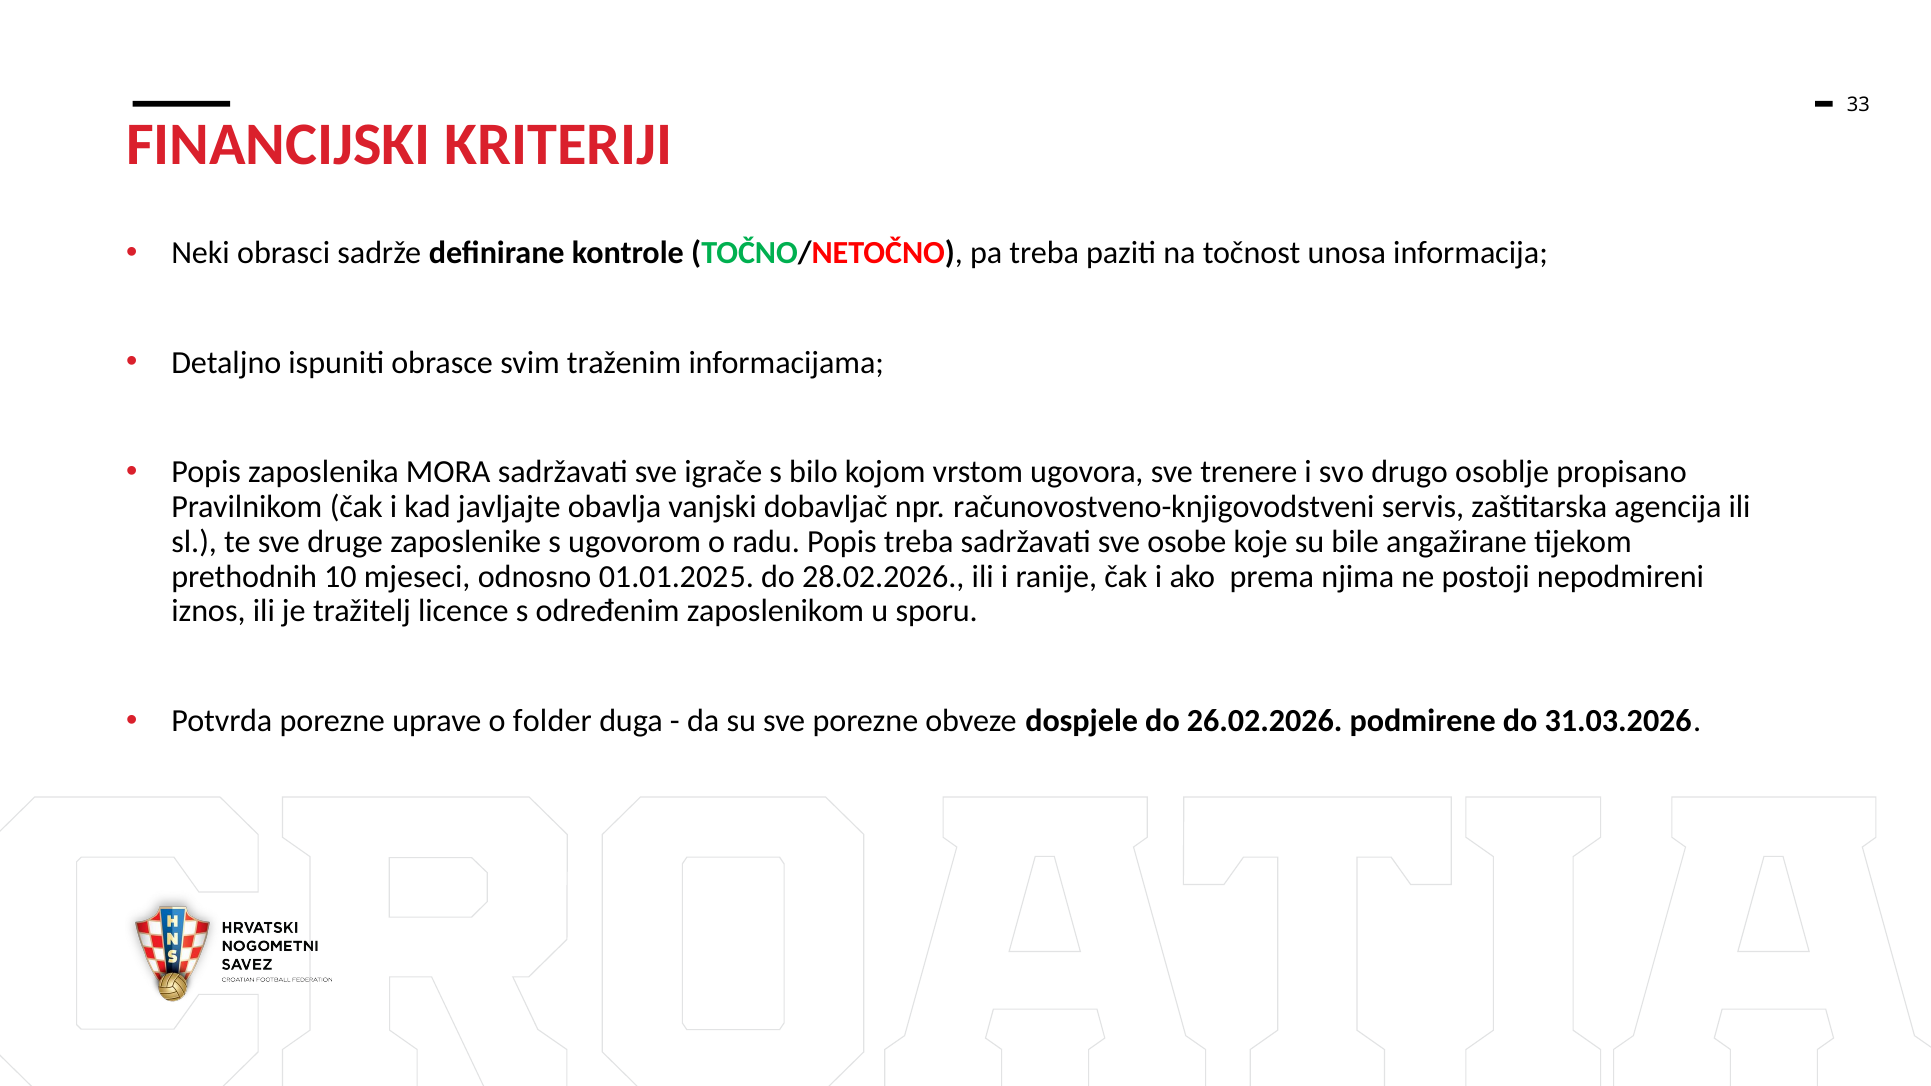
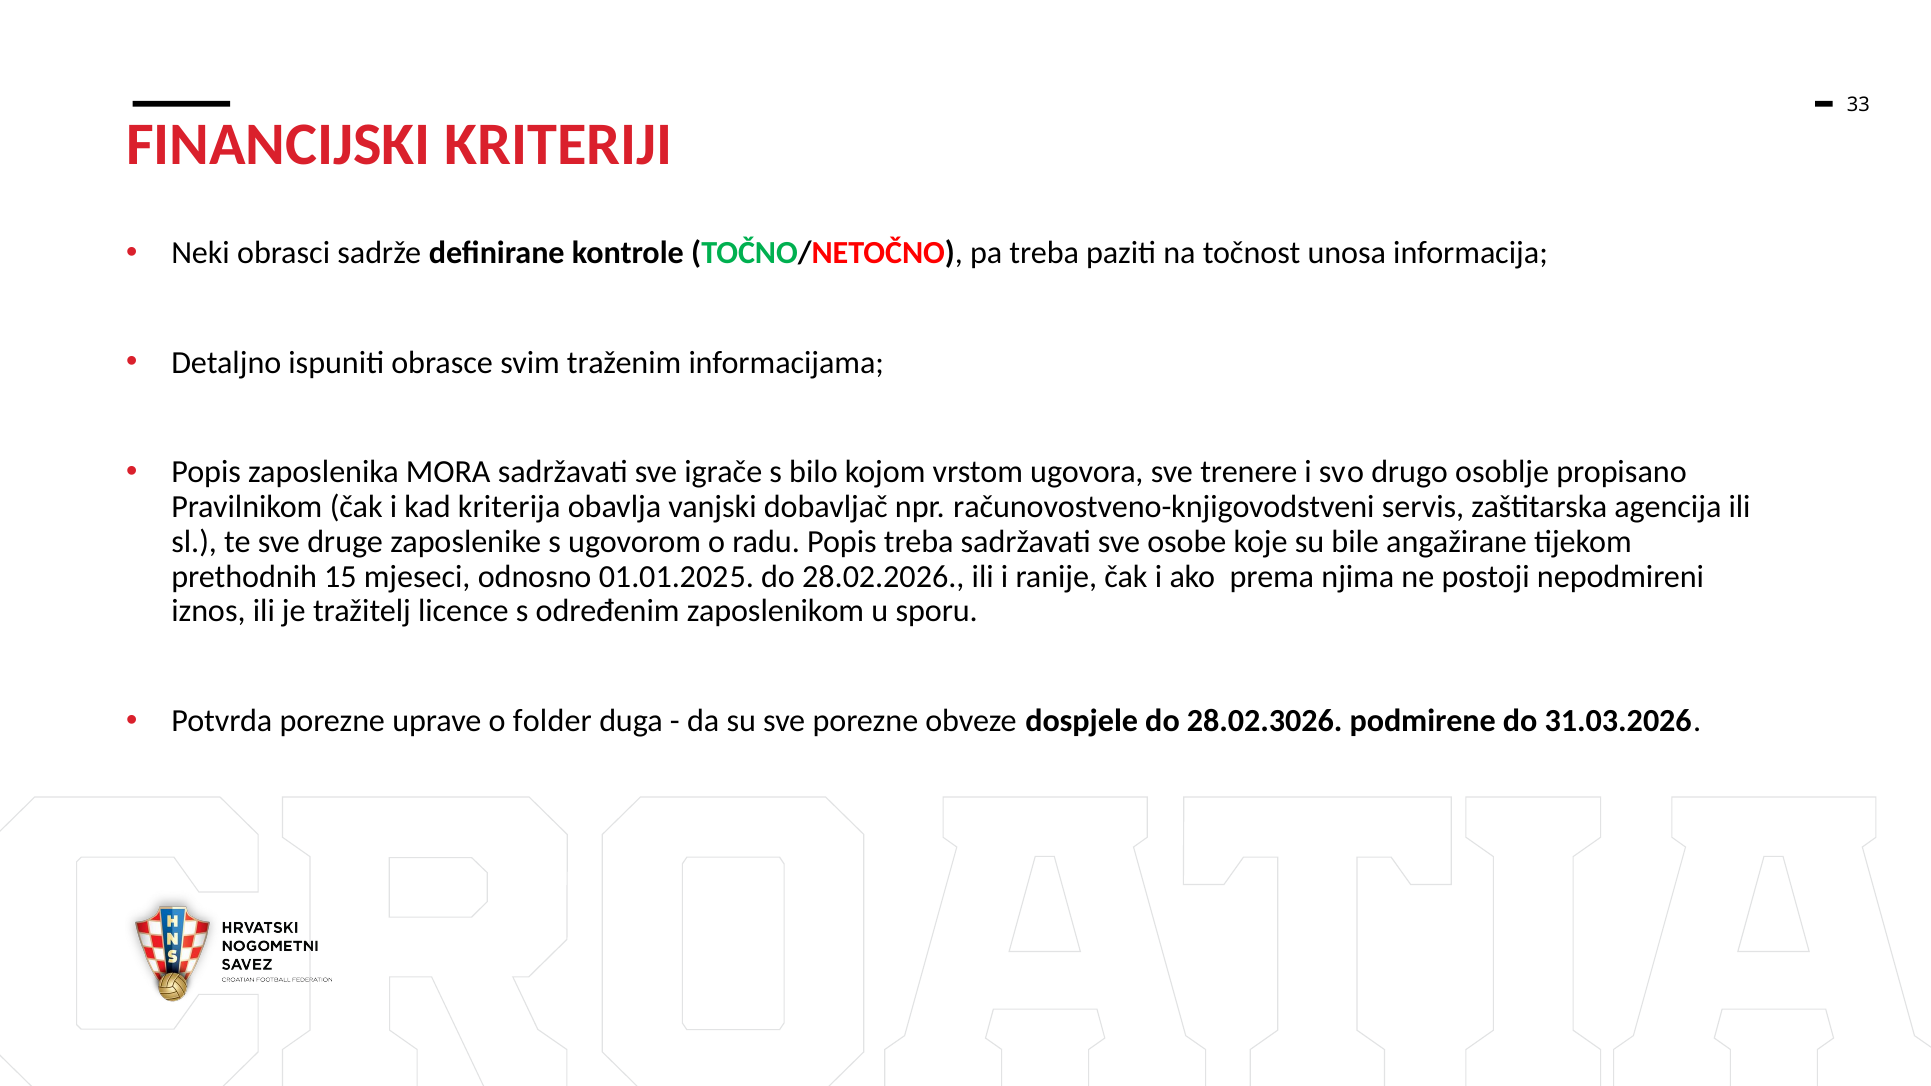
javljajte: javljajte -> kriterija
10: 10 -> 15
26.02.2026: 26.02.2026 -> 28.02.3026
